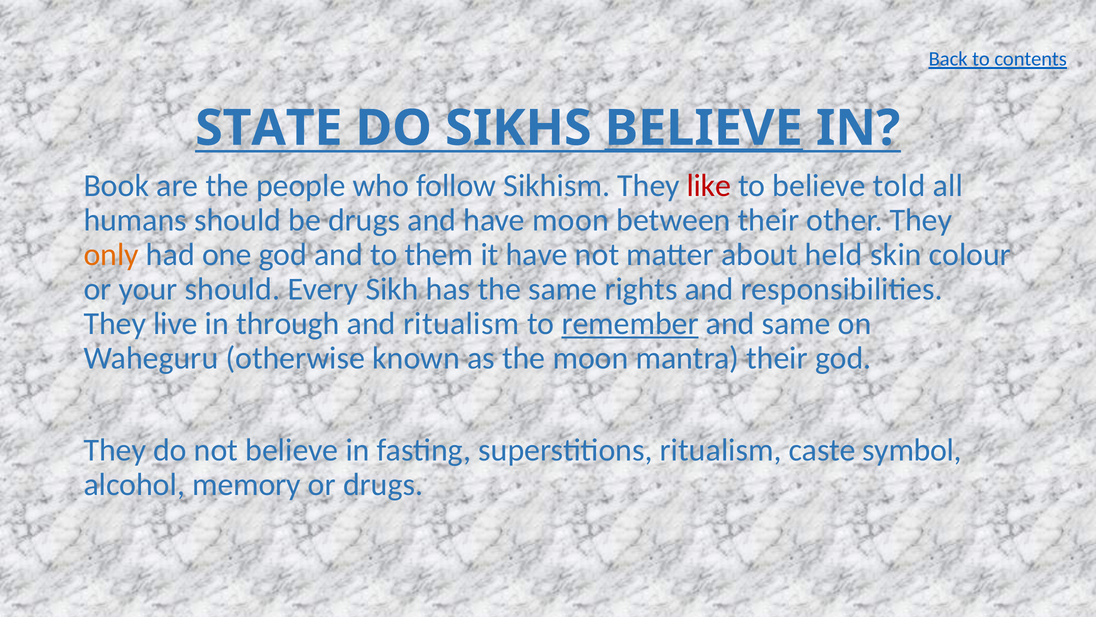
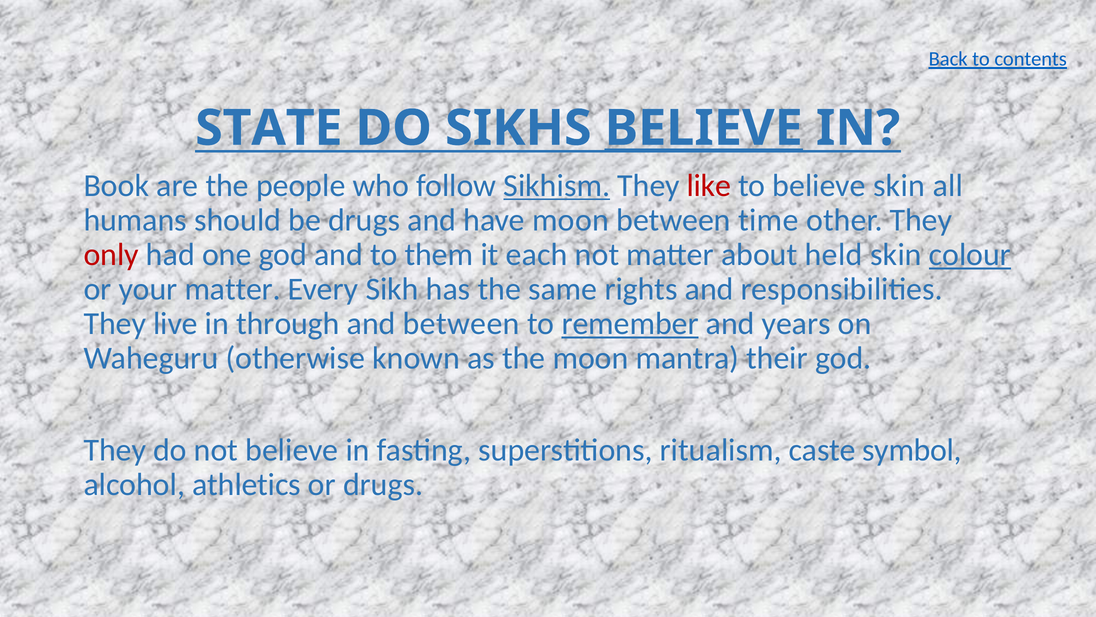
Sikhism underline: none -> present
believe told: told -> skin
between their: their -> time
only colour: orange -> red
it have: have -> each
colour underline: none -> present
your should: should -> matter
and ritualism: ritualism -> between
and same: same -> years
memory: memory -> athletics
